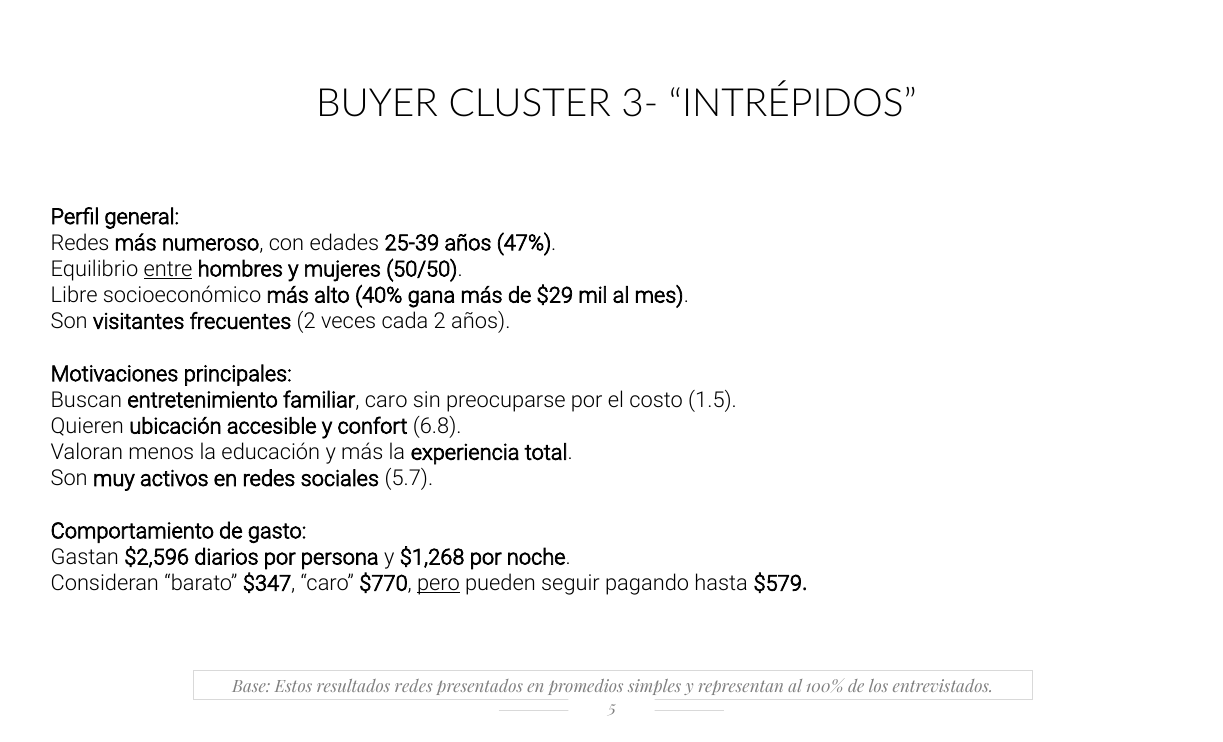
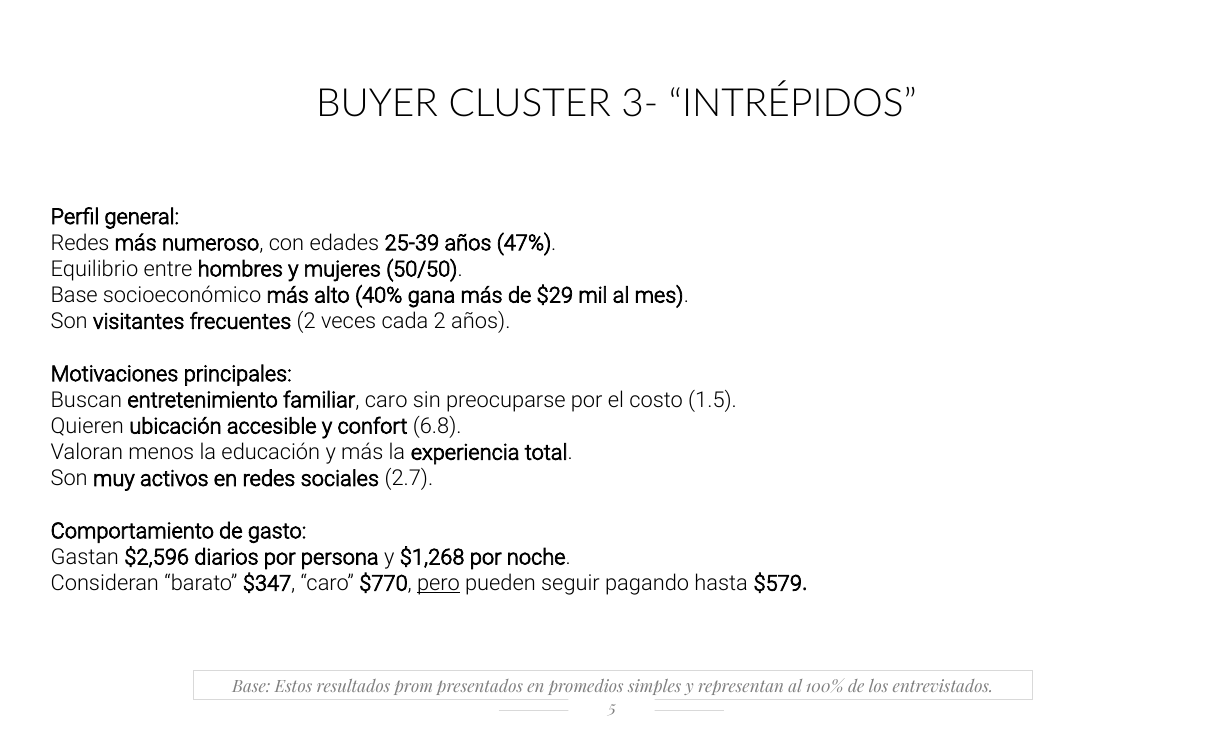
entre underline: present -> none
Libre at (74, 296): Libre -> Base
5.7: 5.7 -> 2.7
resultados redes: redes -> prom
